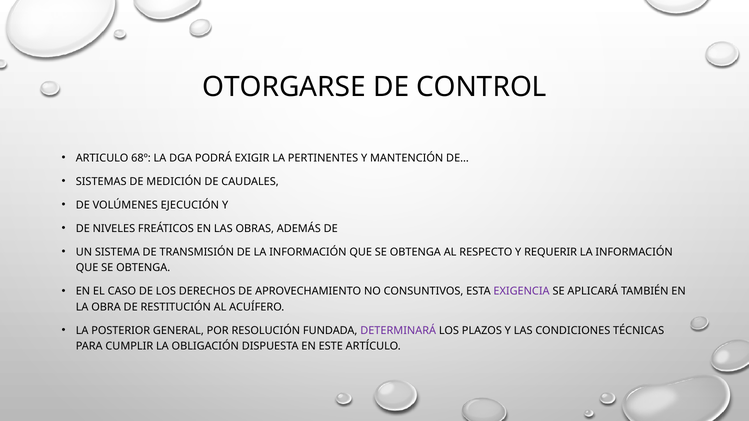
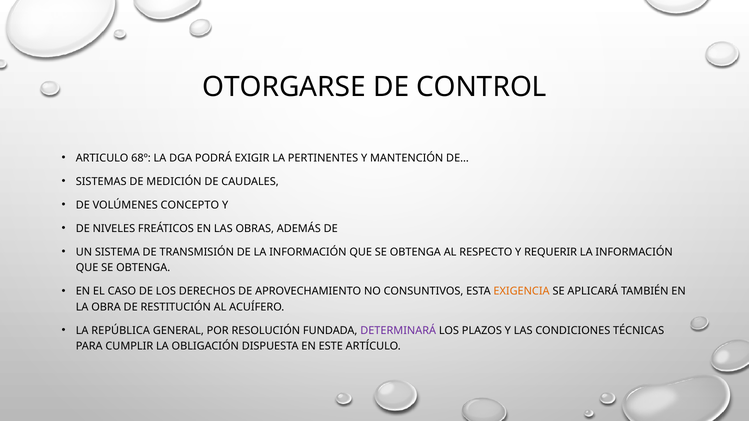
EJECUCIÓN: EJECUCIÓN -> CONCEPTO
EXIGENCIA colour: purple -> orange
POSTERIOR: POSTERIOR -> REPÚBLICA
